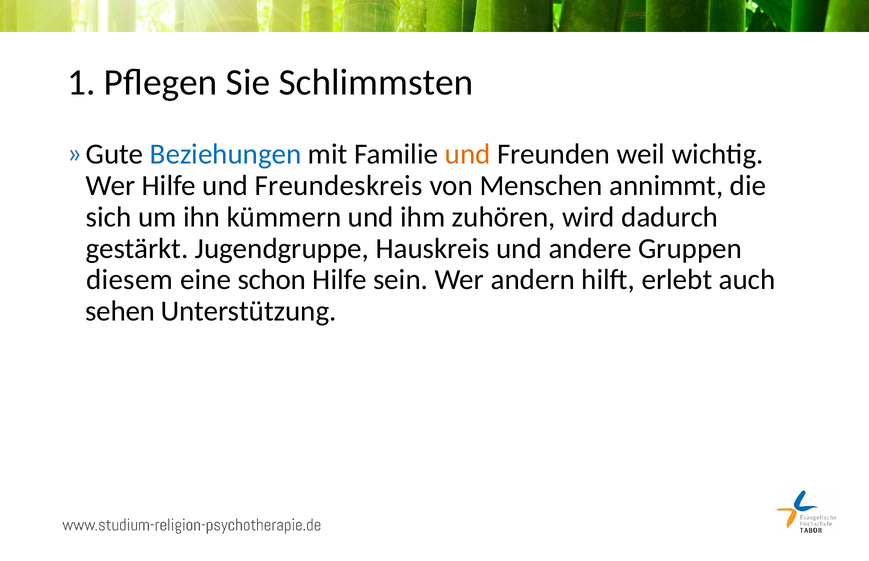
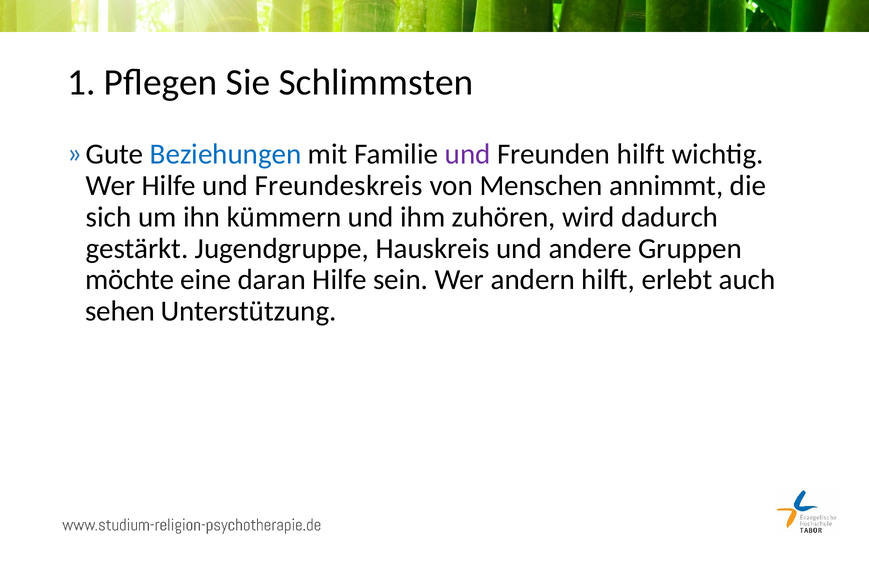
und at (468, 154) colour: orange -> purple
Freunden weil: weil -> hilft
diesem: diesem -> möchte
schon: schon -> daran
